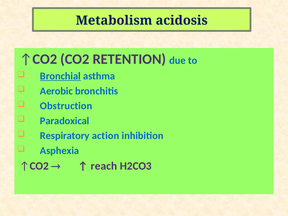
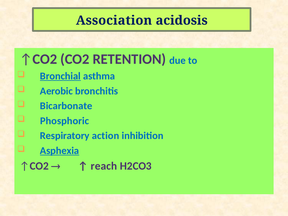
Metabolism: Metabolism -> Association
Obstruction: Obstruction -> Bicarbonate
Paradoxical: Paradoxical -> Phosphoric
Asphexia underline: none -> present
